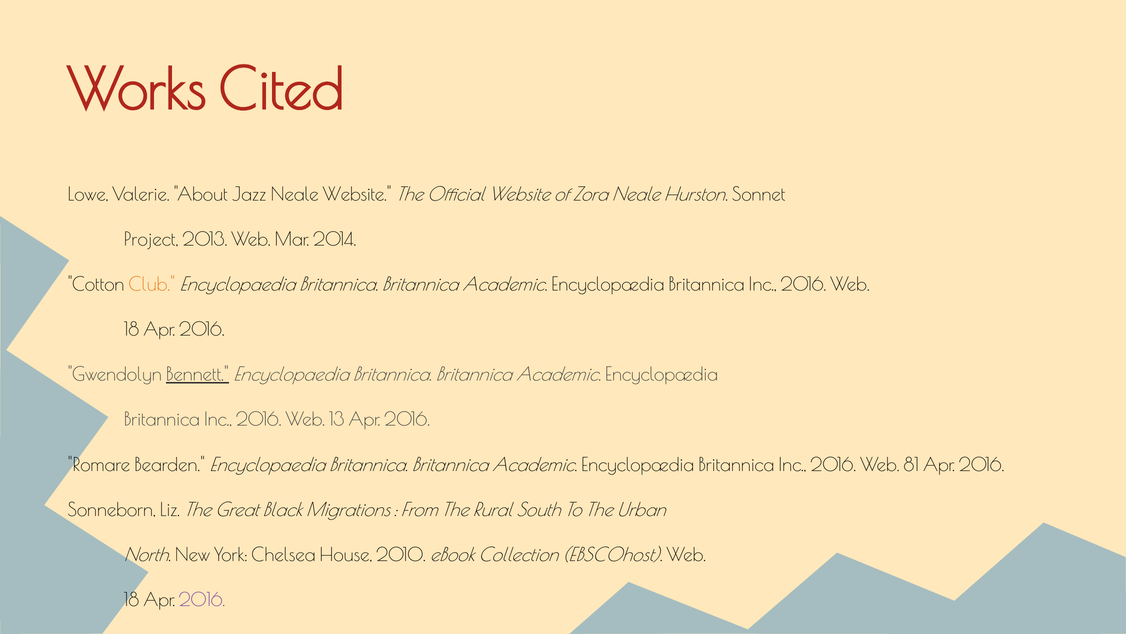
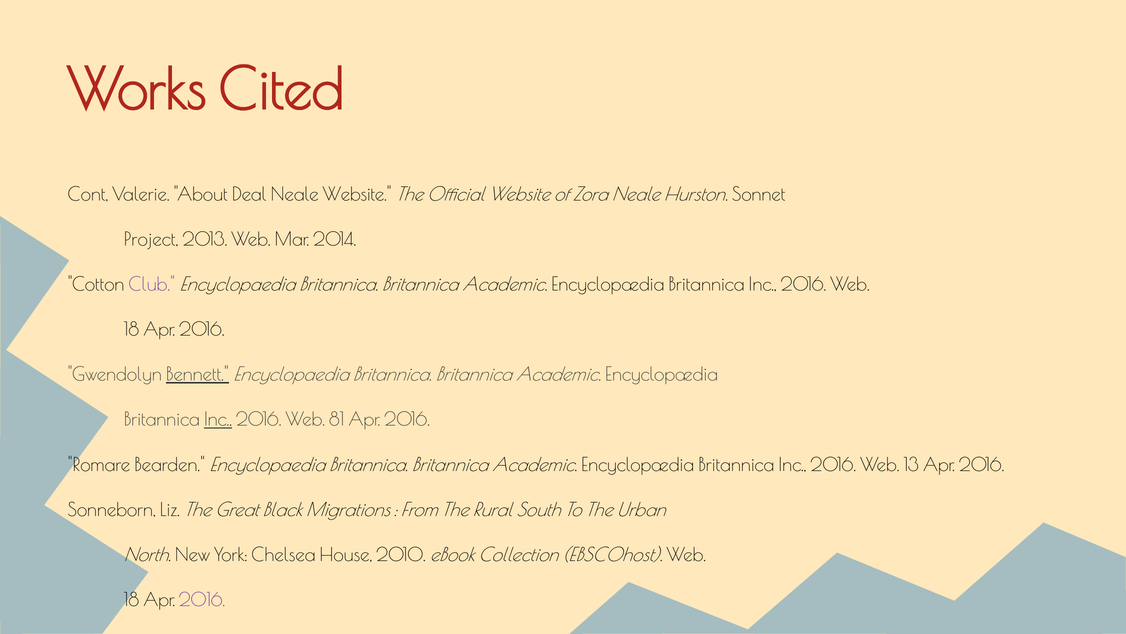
Lowe: Lowe -> Cont
Jazz: Jazz -> Deal
Club colour: orange -> purple
Inc at (218, 419) underline: none -> present
13: 13 -> 81
81: 81 -> 13
